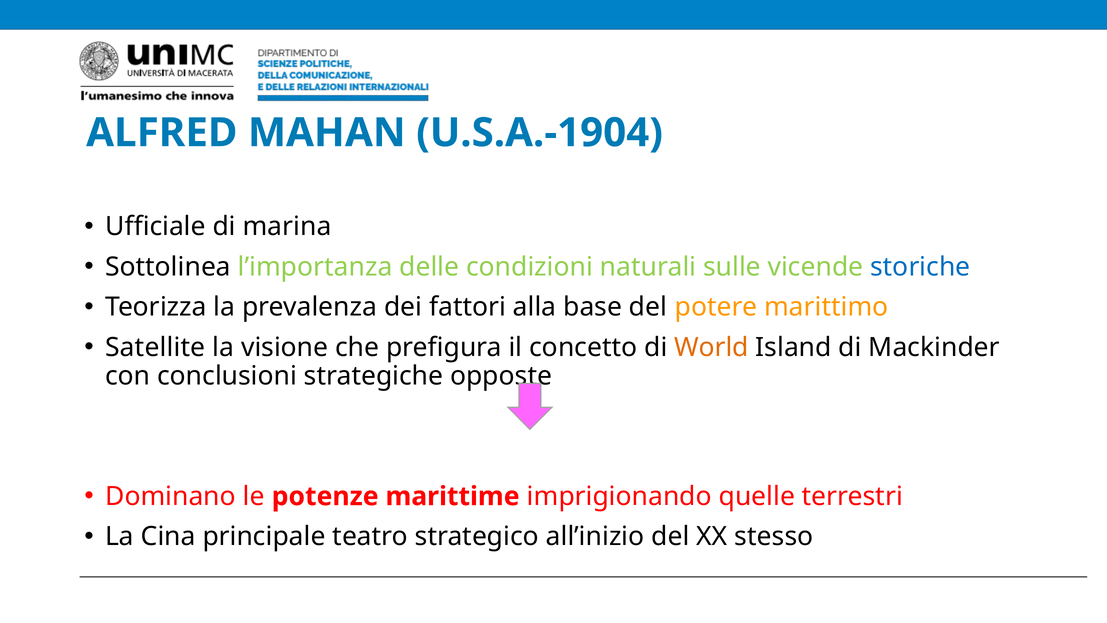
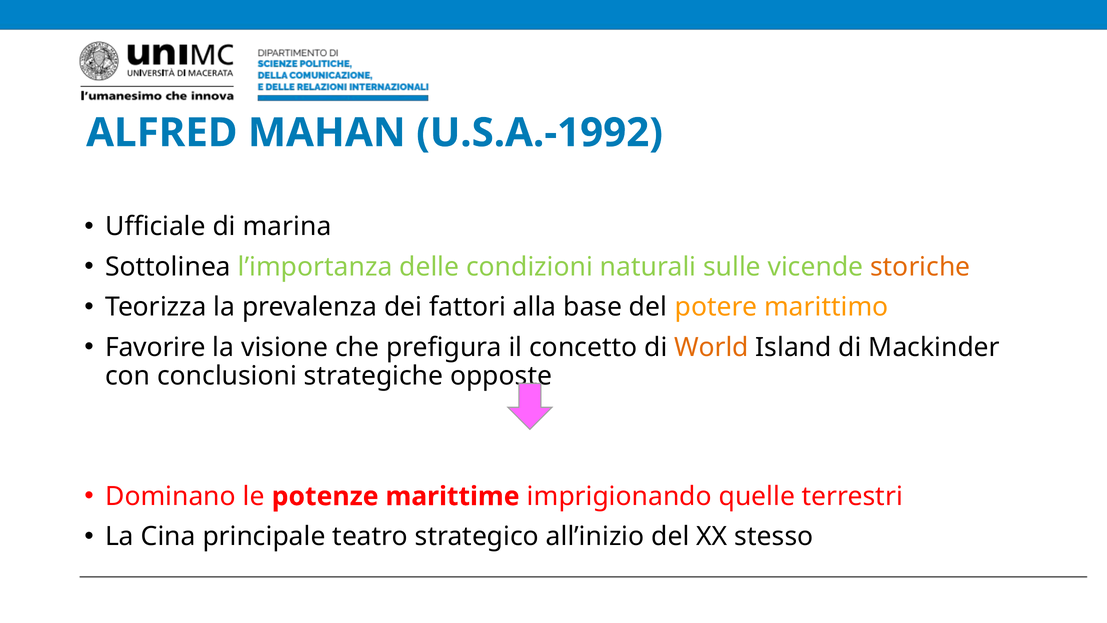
U.S.A.-1904: U.S.A.-1904 -> U.S.A.-1992
storiche colour: blue -> orange
Satellite: Satellite -> Favorire
